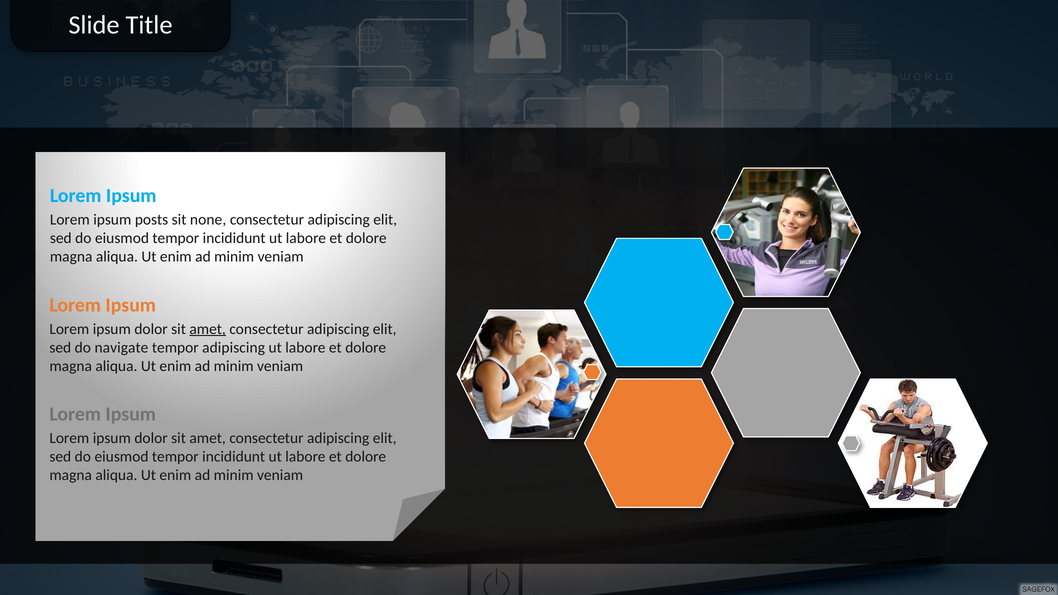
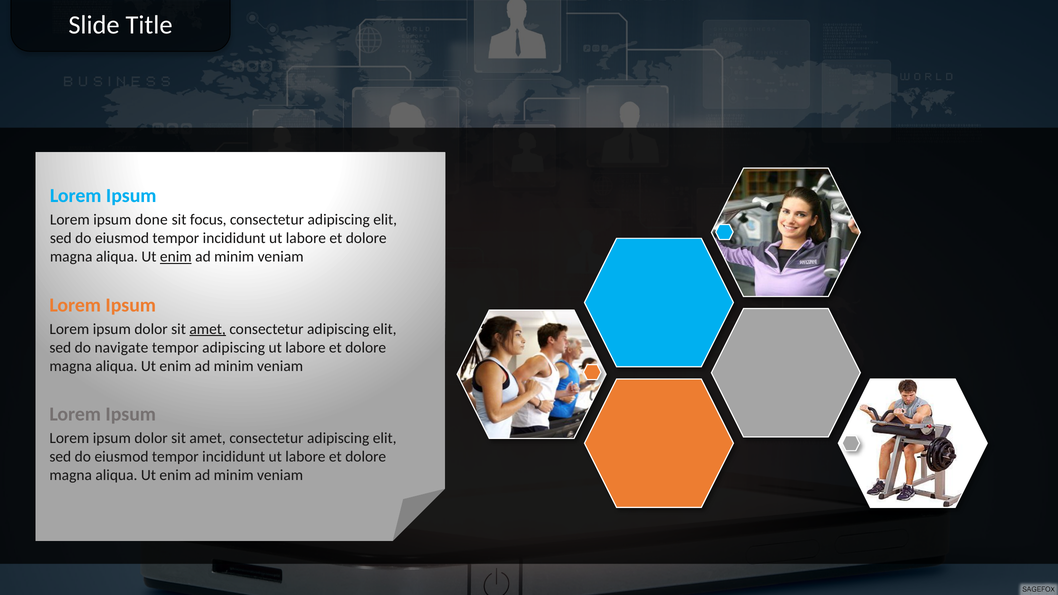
posts: posts -> done
none: none -> focus
enim at (176, 257) underline: none -> present
